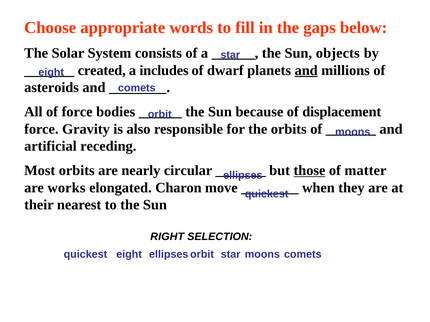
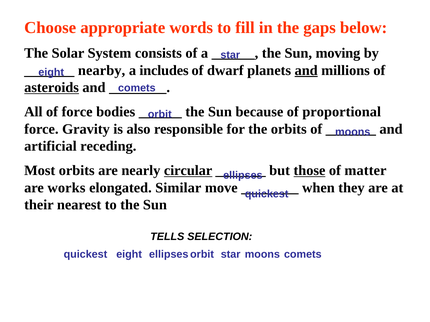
objects: objects -> moving
created: created -> nearby
asteroids underline: none -> present
displacement: displacement -> proportional
circular underline: none -> present
Charon: Charon -> Similar
RIGHT: RIGHT -> TELLS
